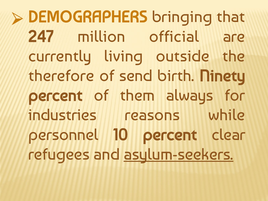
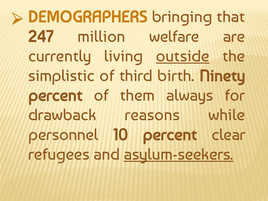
official: official -> welfare
outside underline: none -> present
therefore: therefore -> simplistic
send: send -> third
industries: industries -> drawback
